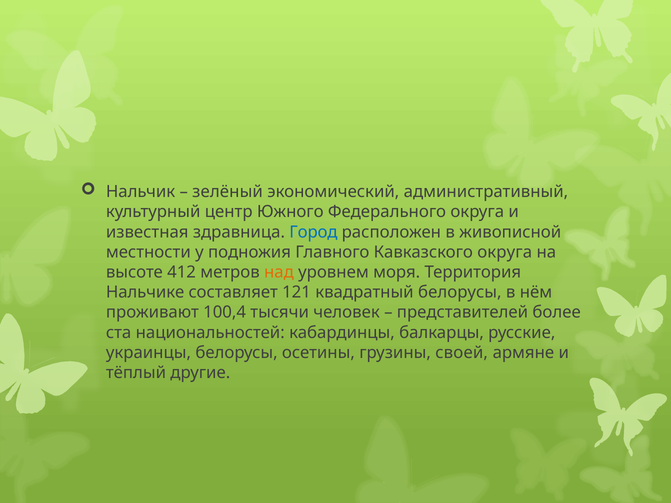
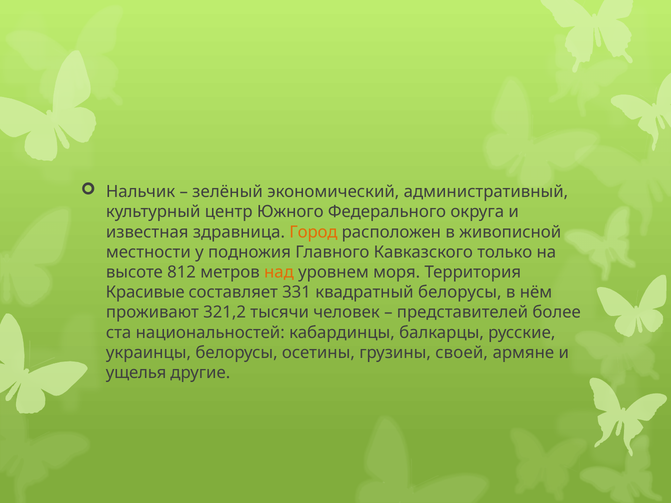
Город colour: blue -> orange
Кавказского округа: округа -> только
412: 412 -> 812
Нальчике: Нальчике -> Красивые
121: 121 -> 331
100,4: 100,4 -> 321,2
тёплый: тёплый -> ущелья
